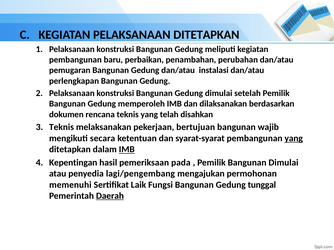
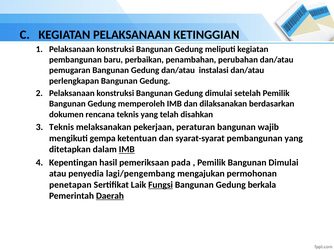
PELAKSANAAN DITETAPKAN: DITETAPKAN -> KETINGGIAN
bertujuan: bertujuan -> peraturan
secara: secara -> gempa
yang at (294, 139) underline: present -> none
memenuhi: memenuhi -> penetapan
Fungsi underline: none -> present
tunggal: tunggal -> berkala
